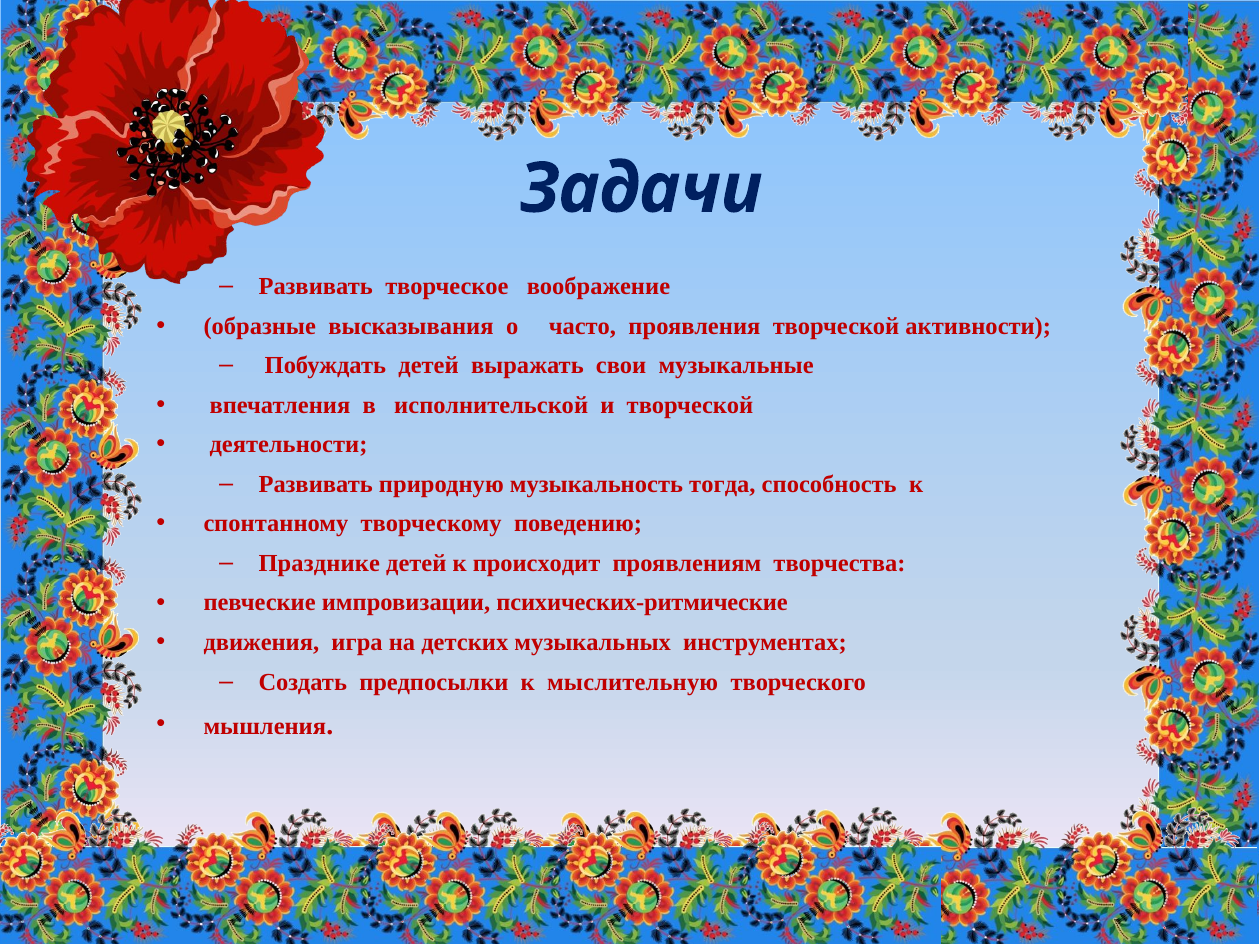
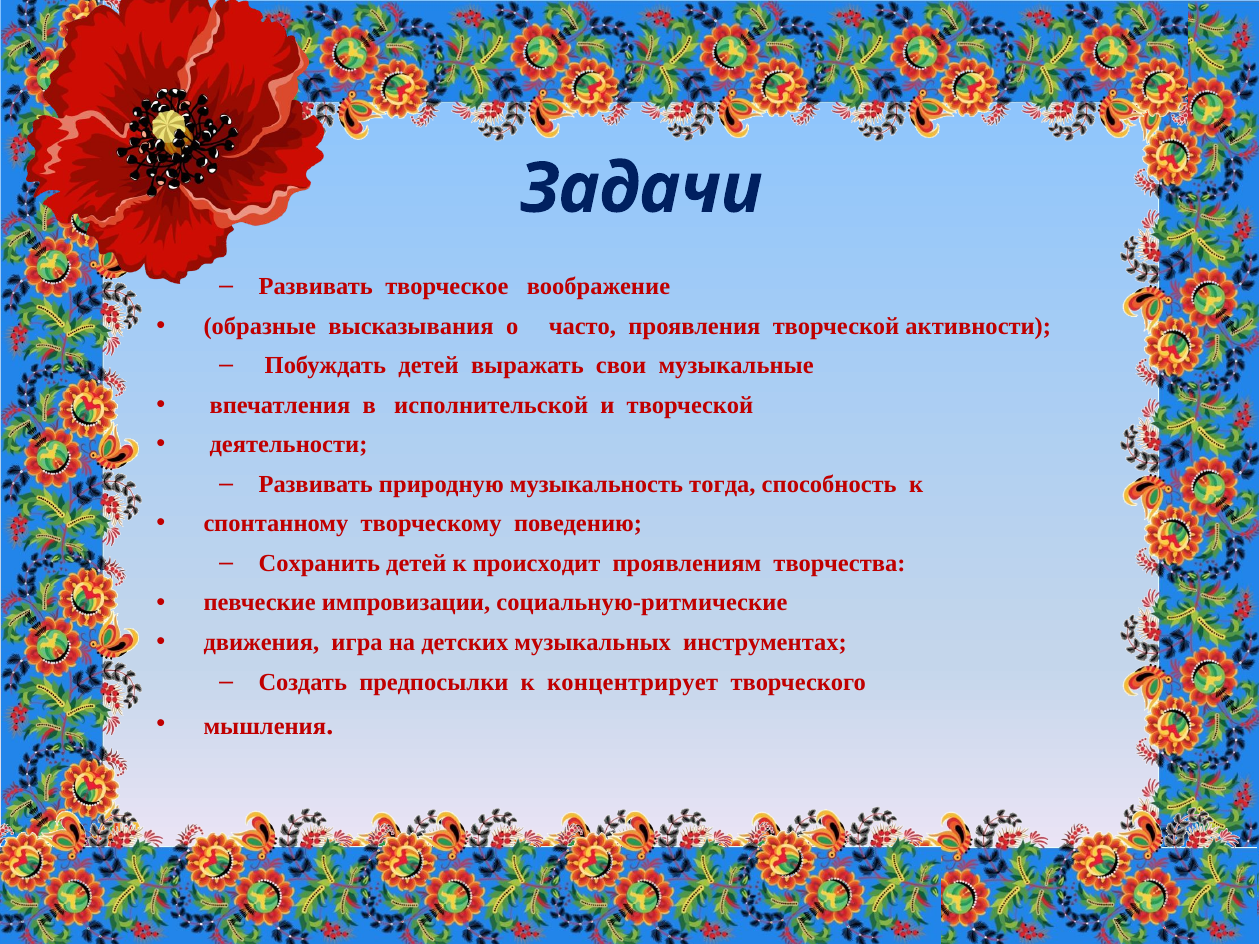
Празднике: Празднике -> Сохранить
психических-ритмические: психических-ритмические -> социальную-ритмические
мыслительную: мыслительную -> концентрирует
